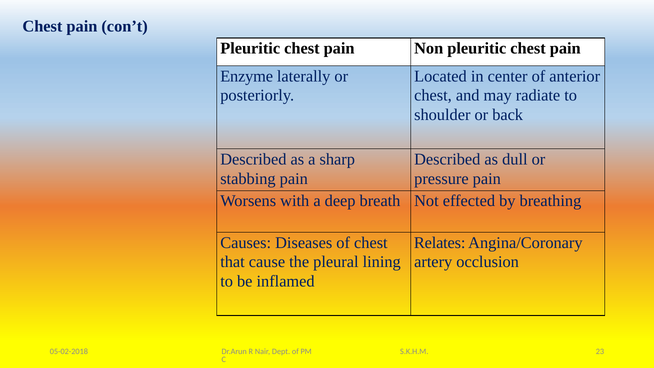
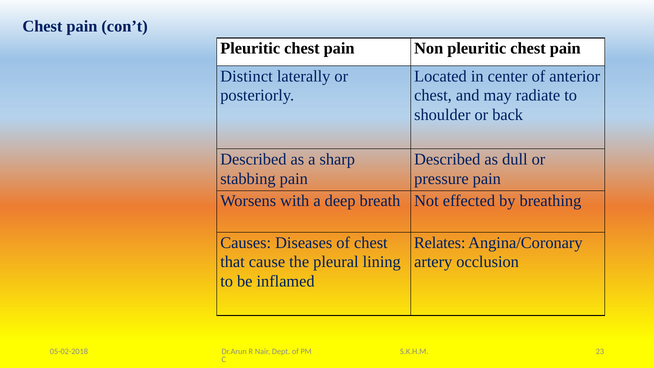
Enzyme: Enzyme -> Distinct
